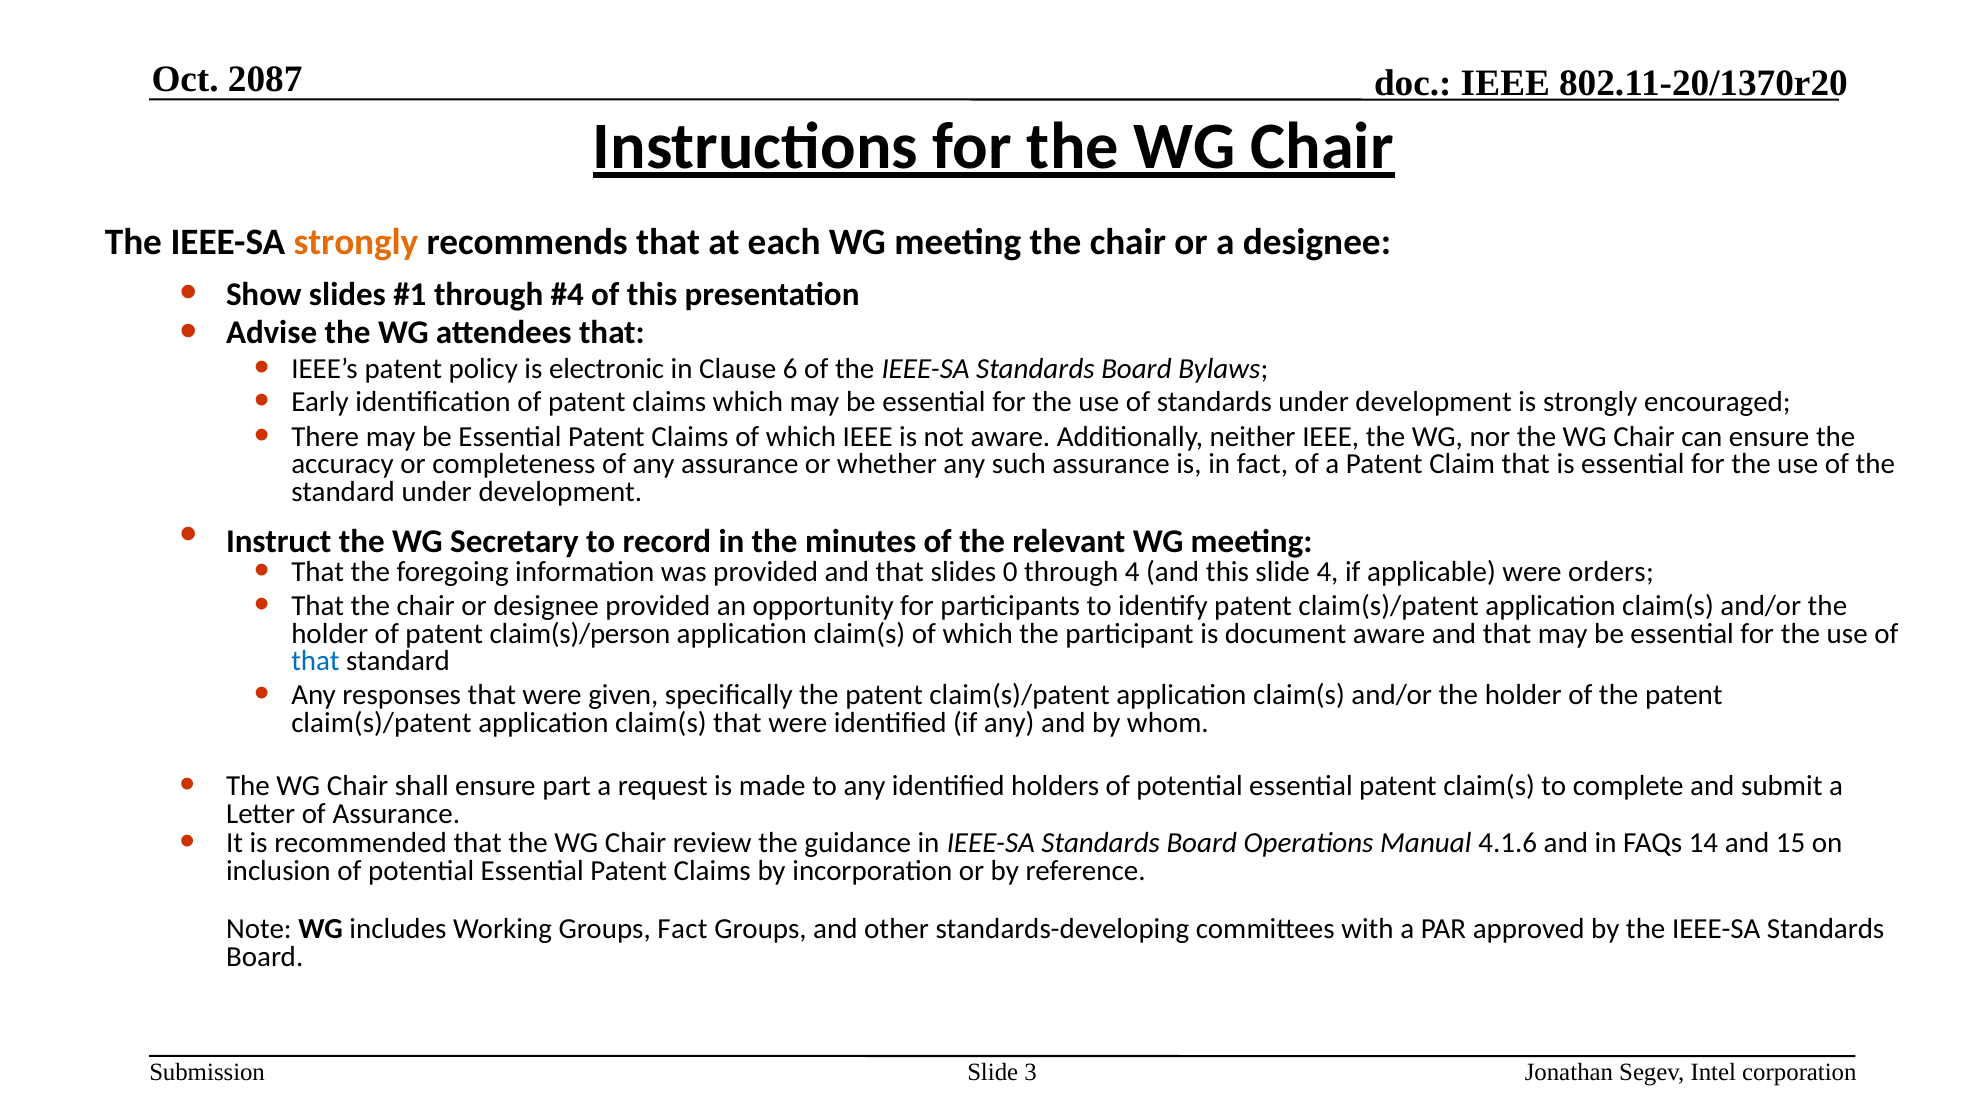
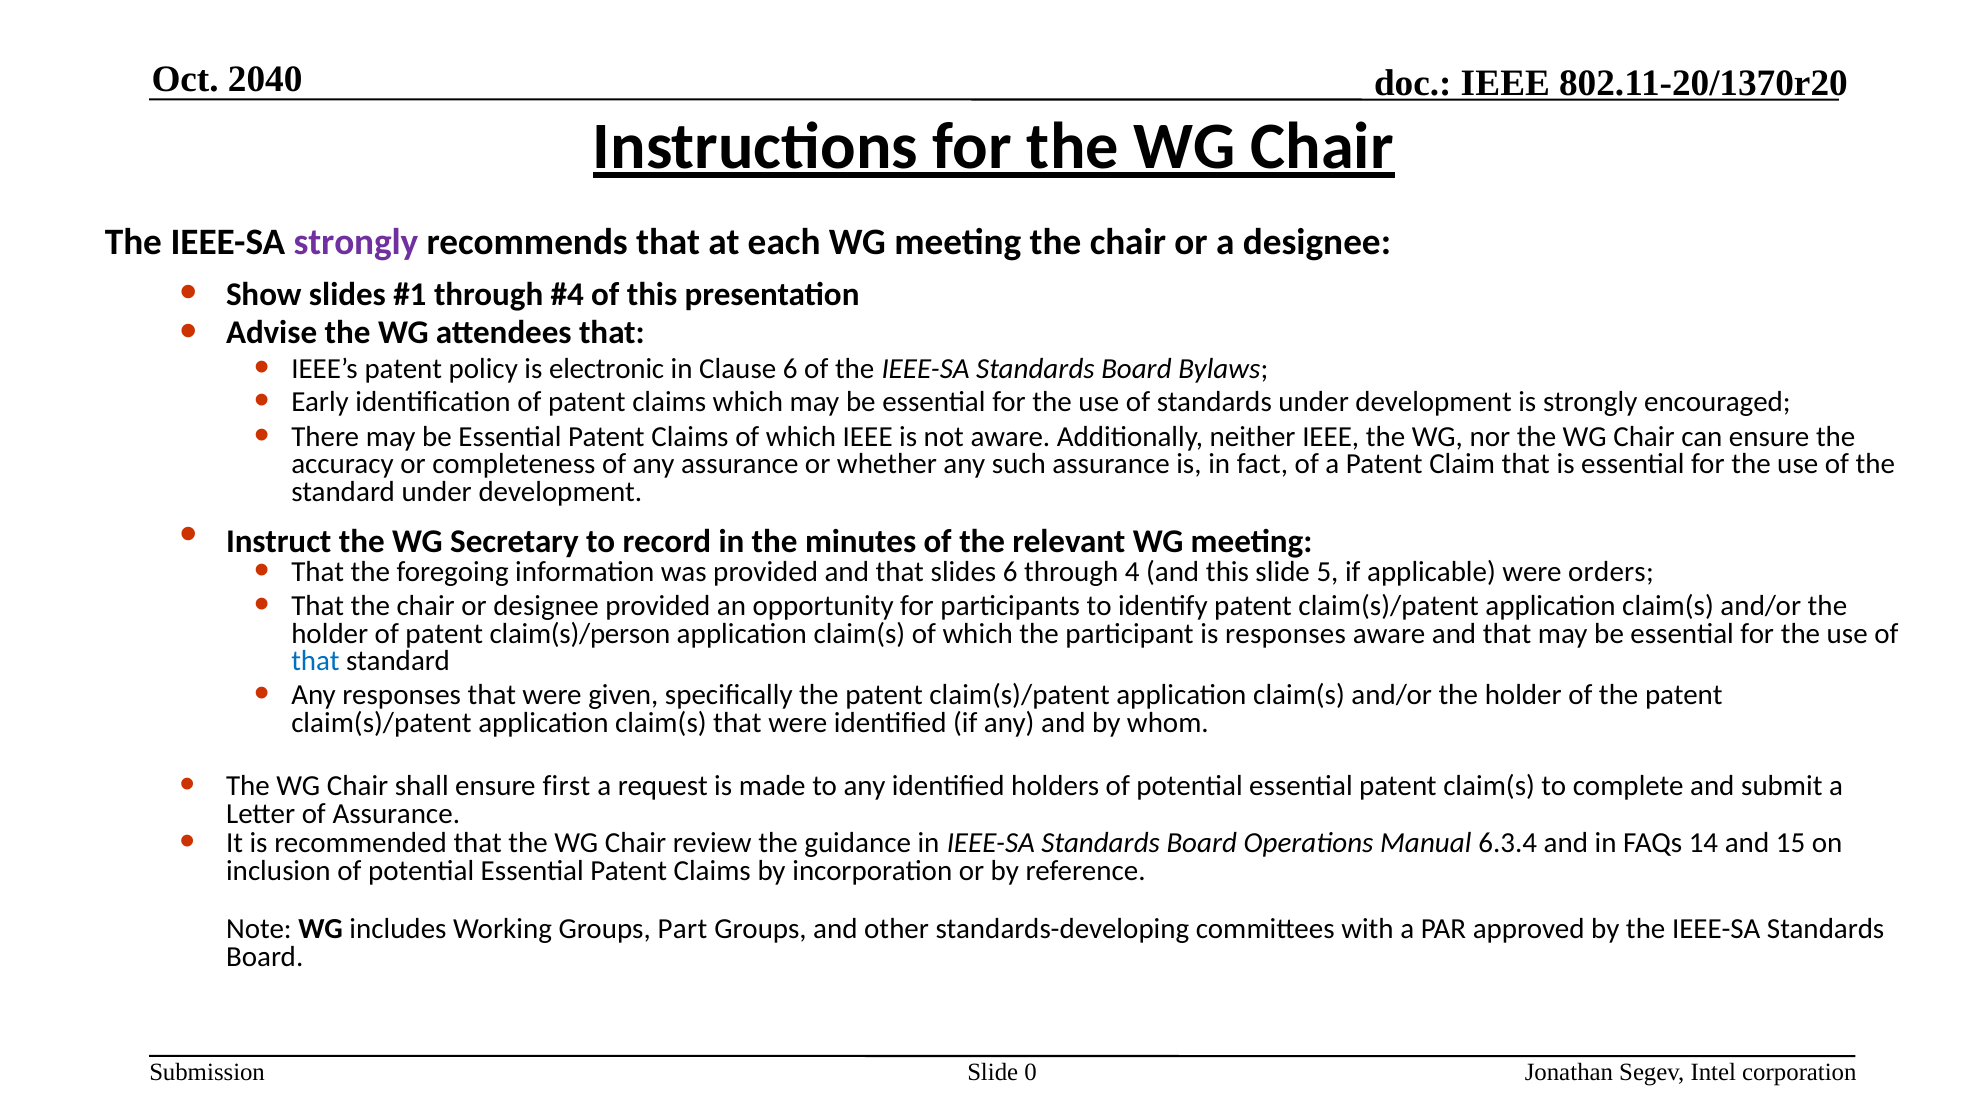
2087: 2087 -> 2040
strongly at (356, 242) colour: orange -> purple
slides 0: 0 -> 6
slide 4: 4 -> 5
is document: document -> responses
part: part -> first
4.1.6: 4.1.6 -> 6.3.4
Groups Fact: Fact -> Part
3: 3 -> 0
